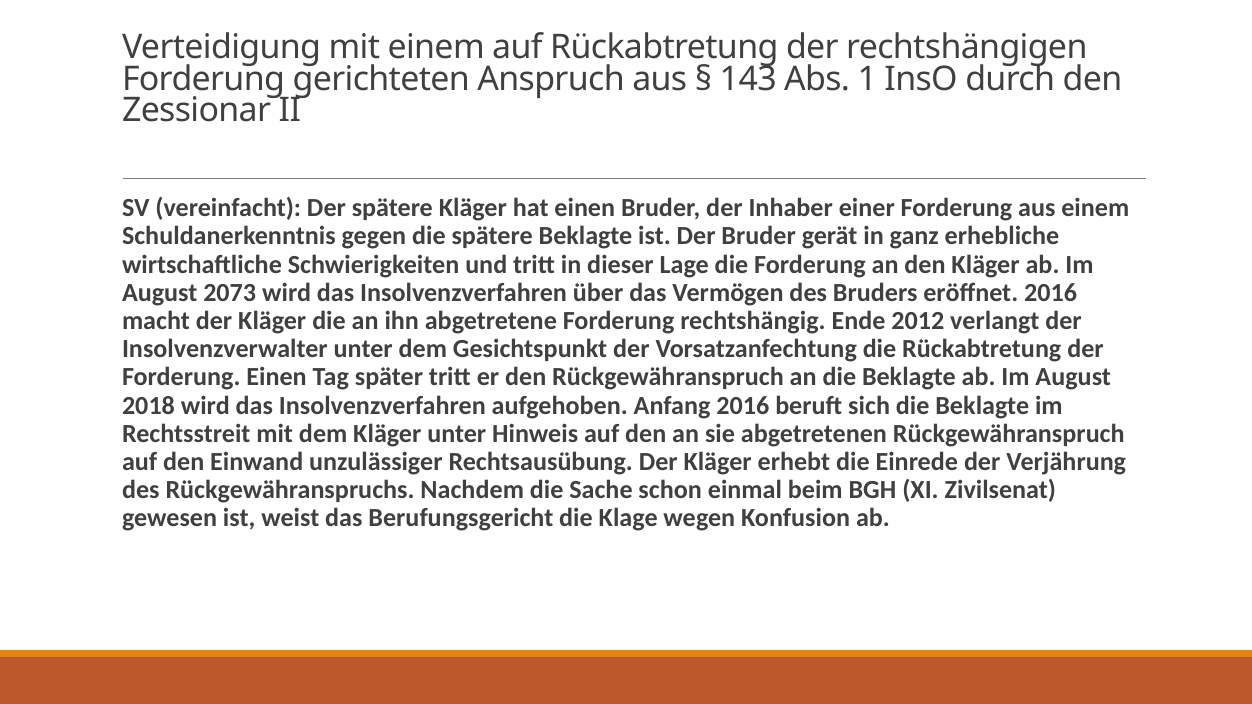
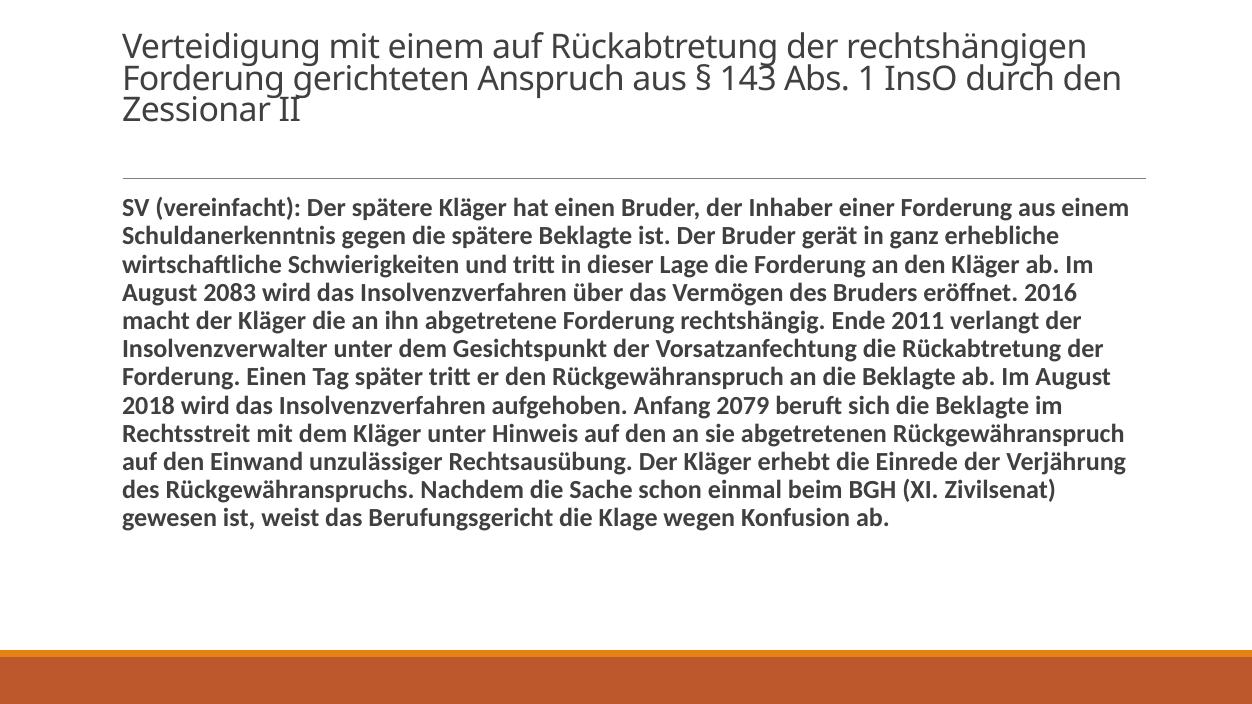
2073: 2073 -> 2083
2012: 2012 -> 2011
Anfang 2016: 2016 -> 2079
